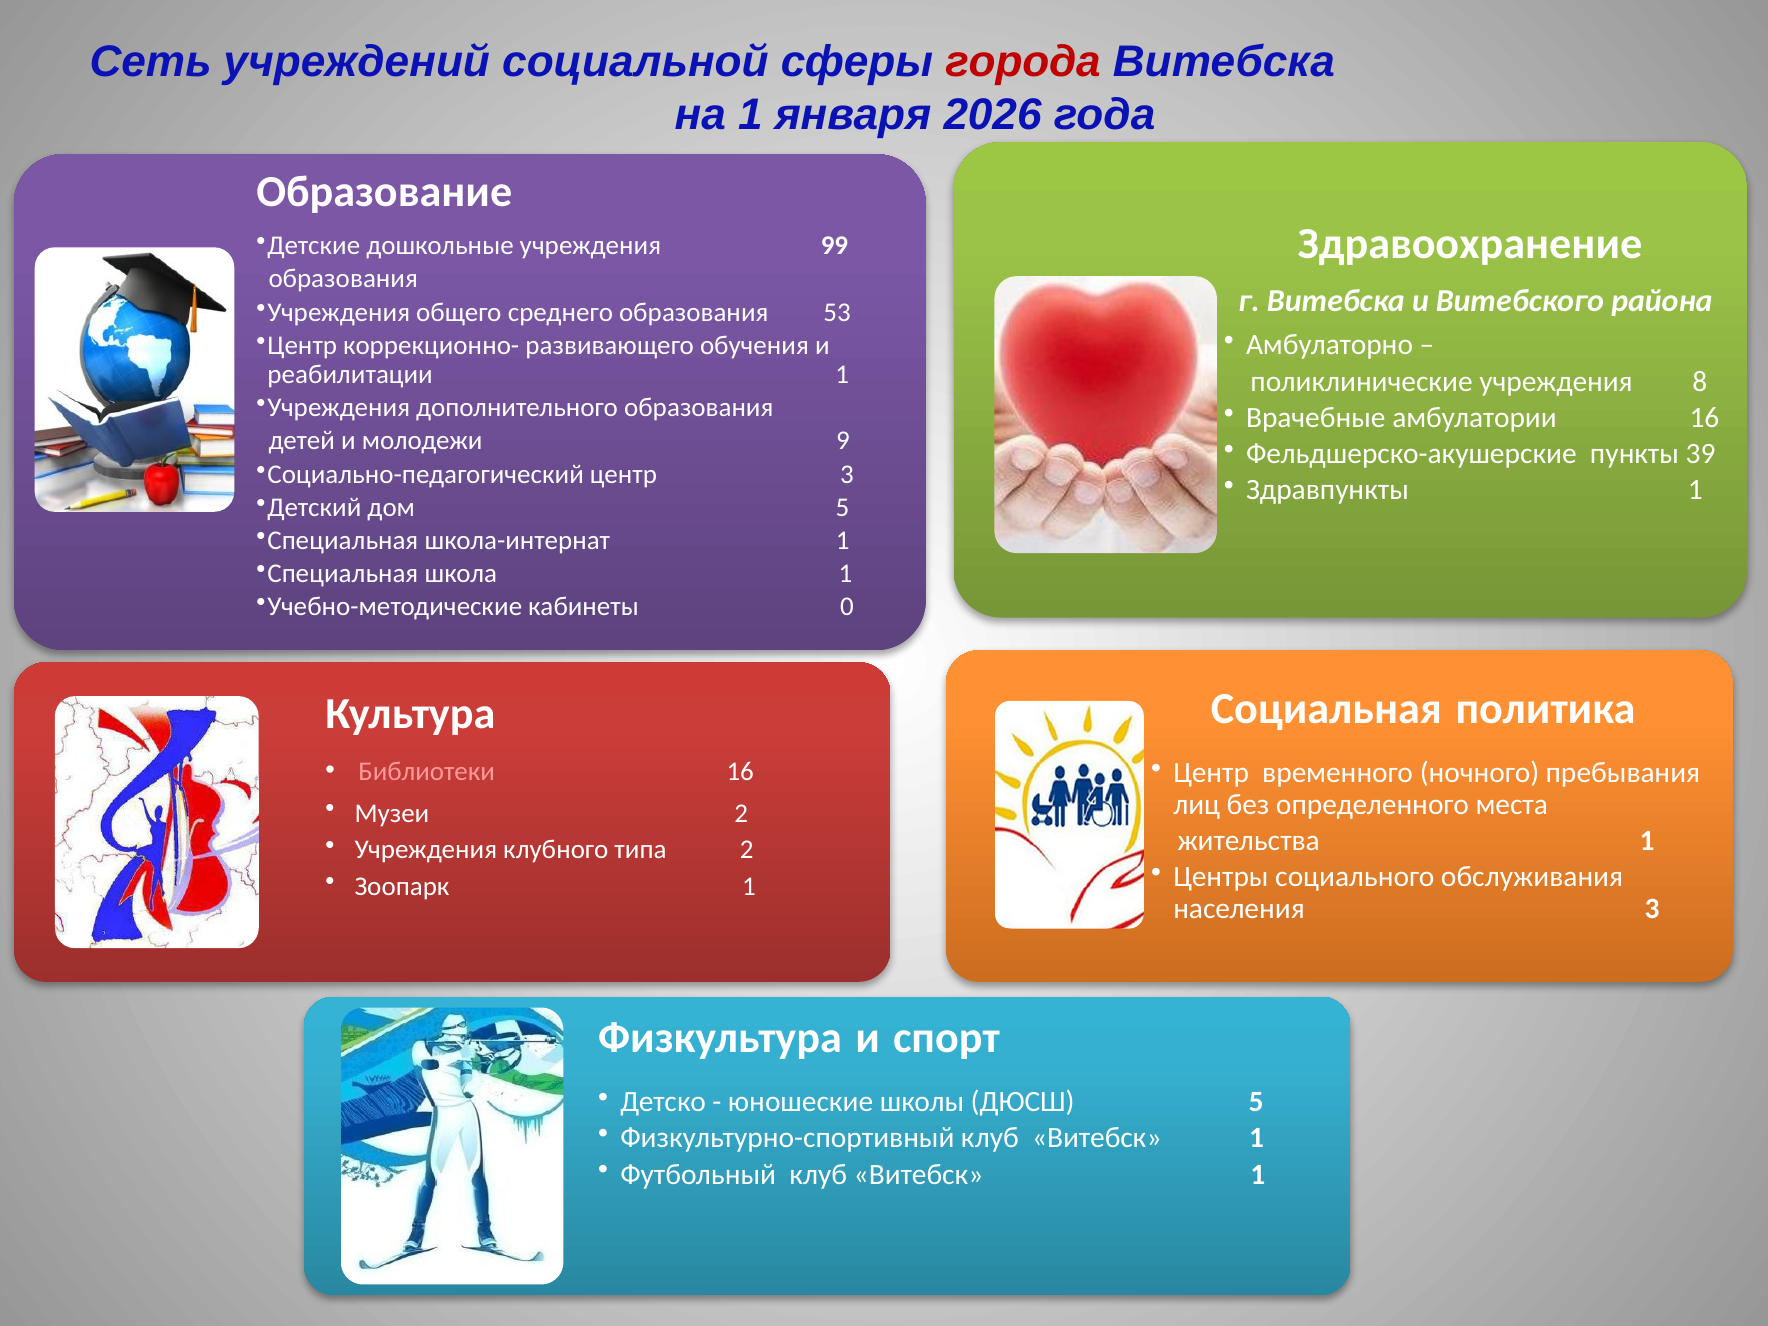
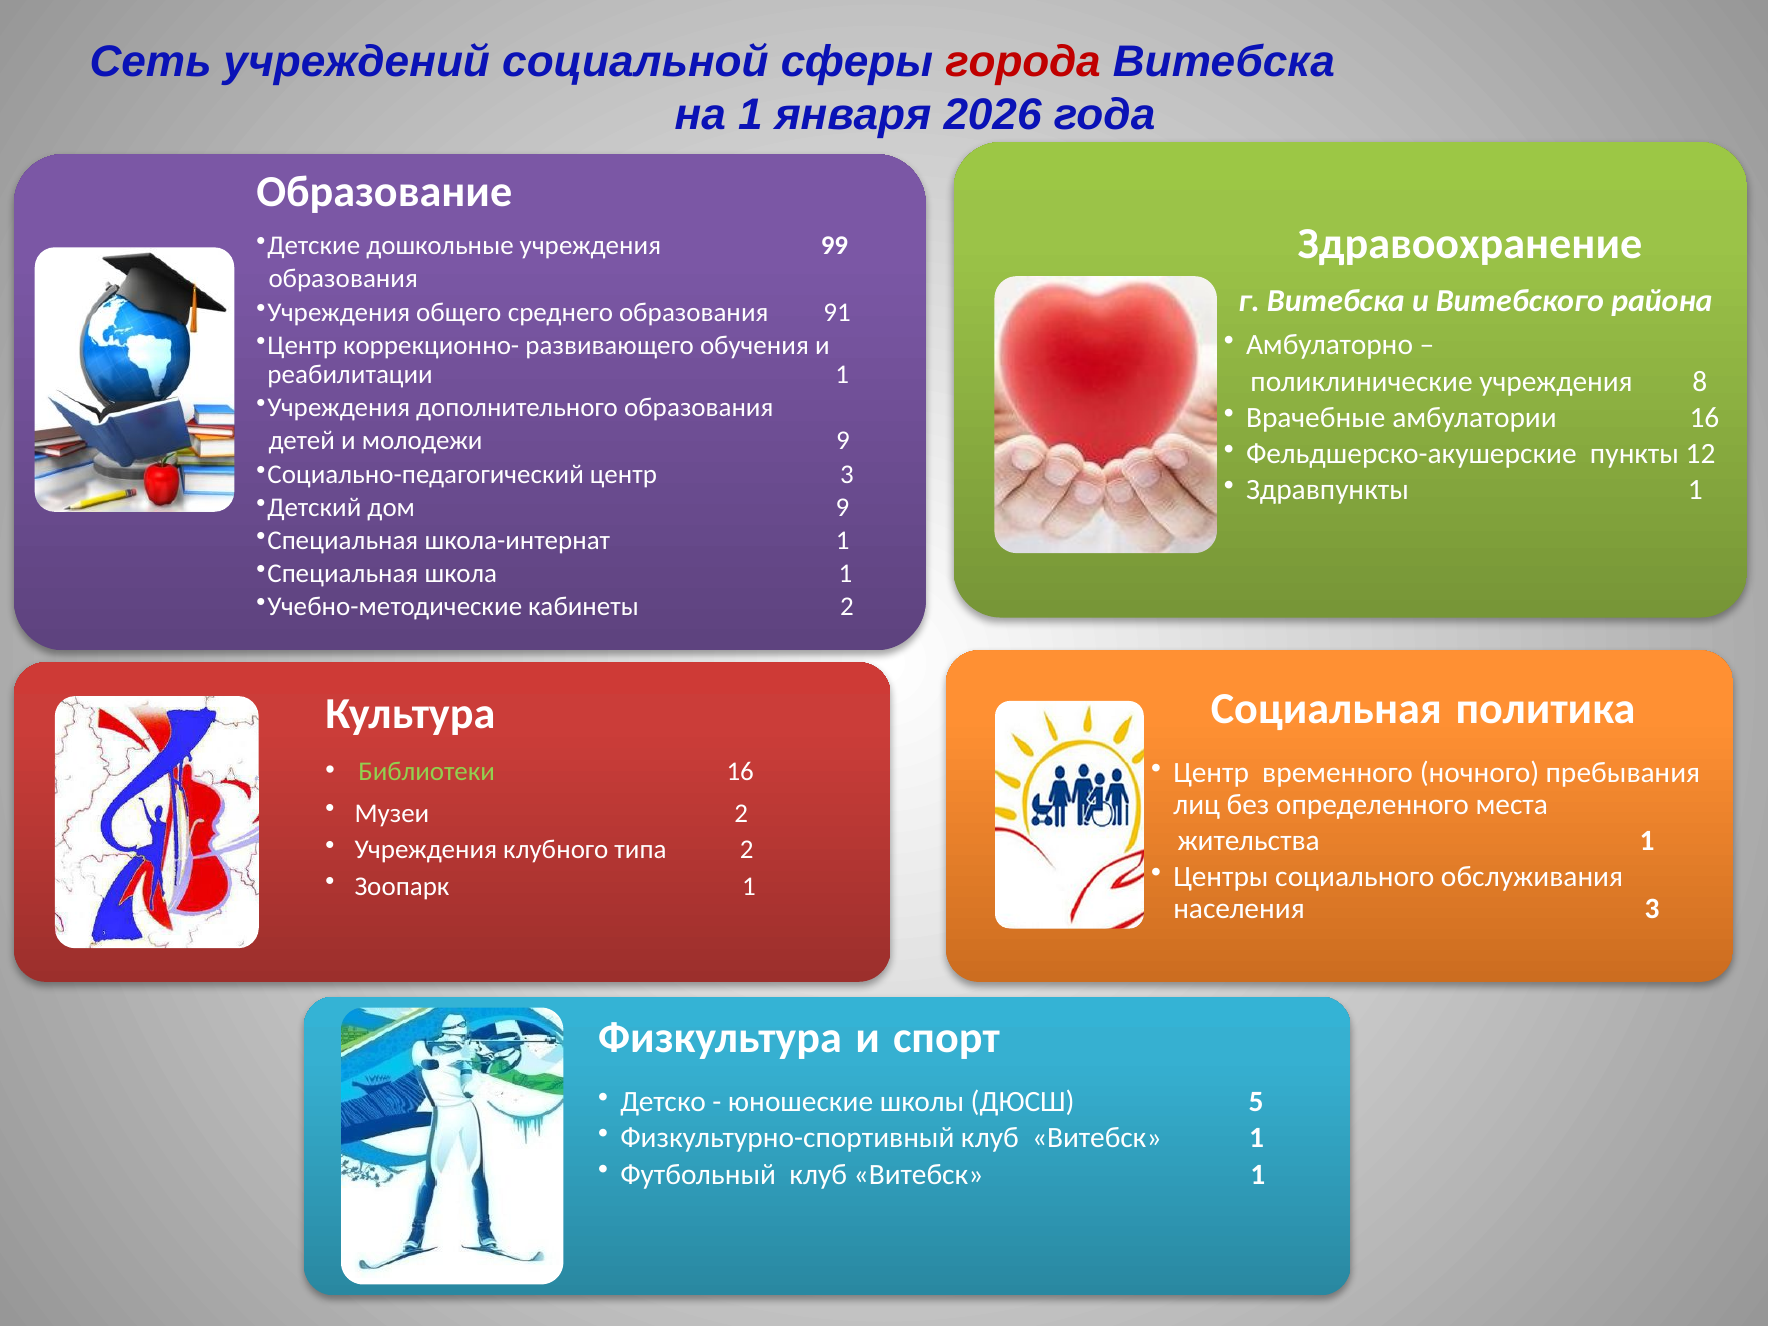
53: 53 -> 91
39: 39 -> 12
дом 5: 5 -> 9
кабинеты 0: 0 -> 2
Библиотеки colour: pink -> light green
